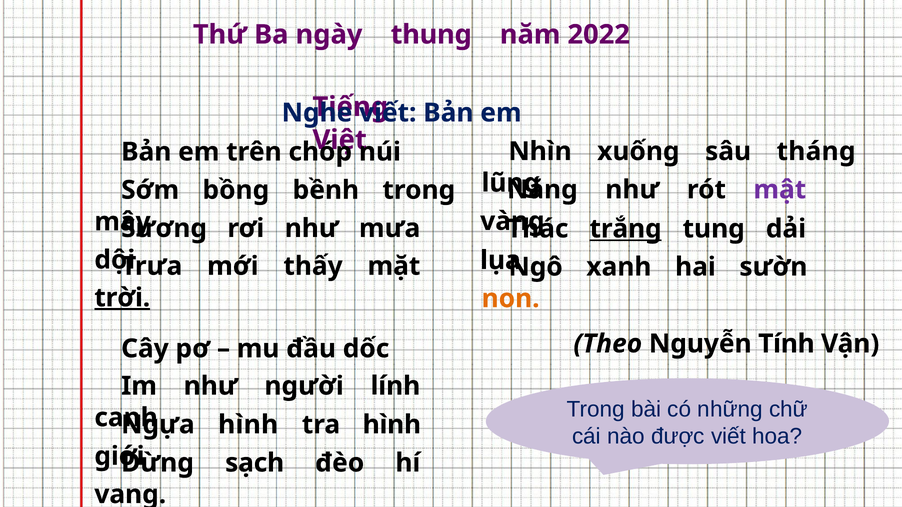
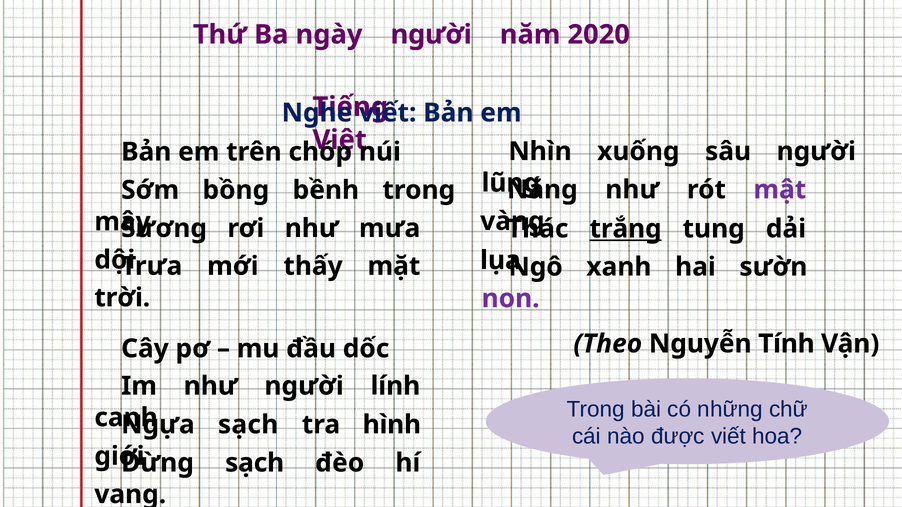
ngày thung: thung -> người
2022: 2022 -> 2020
sâu tháng: tháng -> người
trời underline: present -> none
non colour: orange -> purple
hình at (248, 425): hình -> sạch
